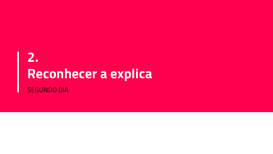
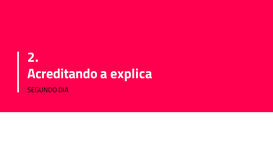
Reconhecer: Reconhecer -> Acreditando
